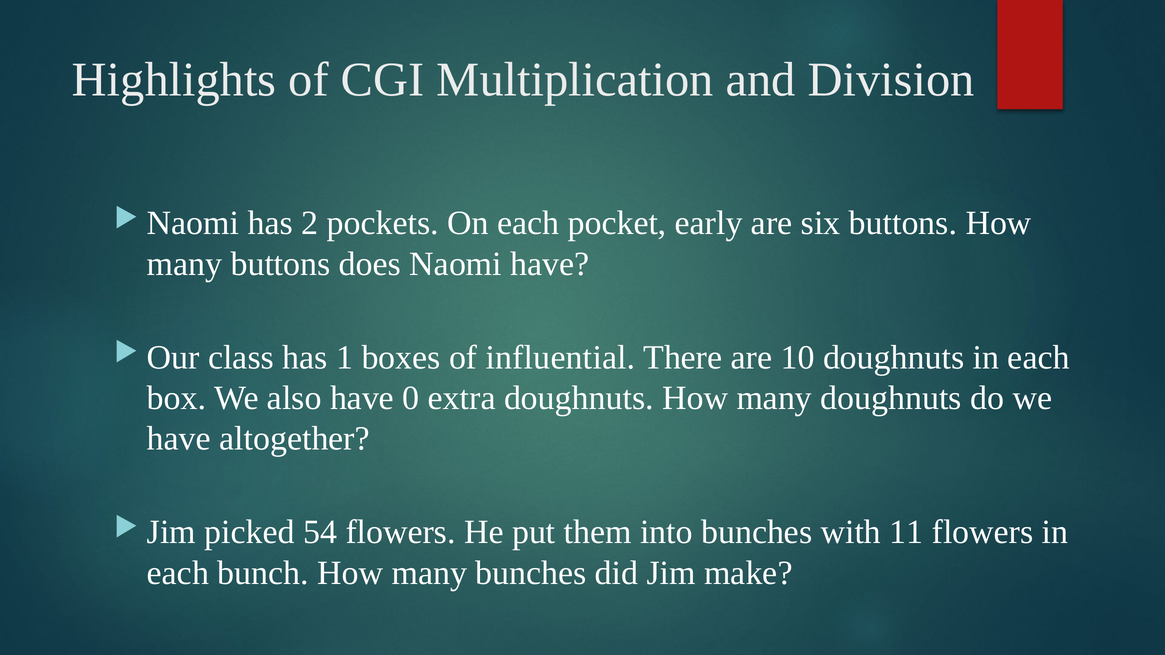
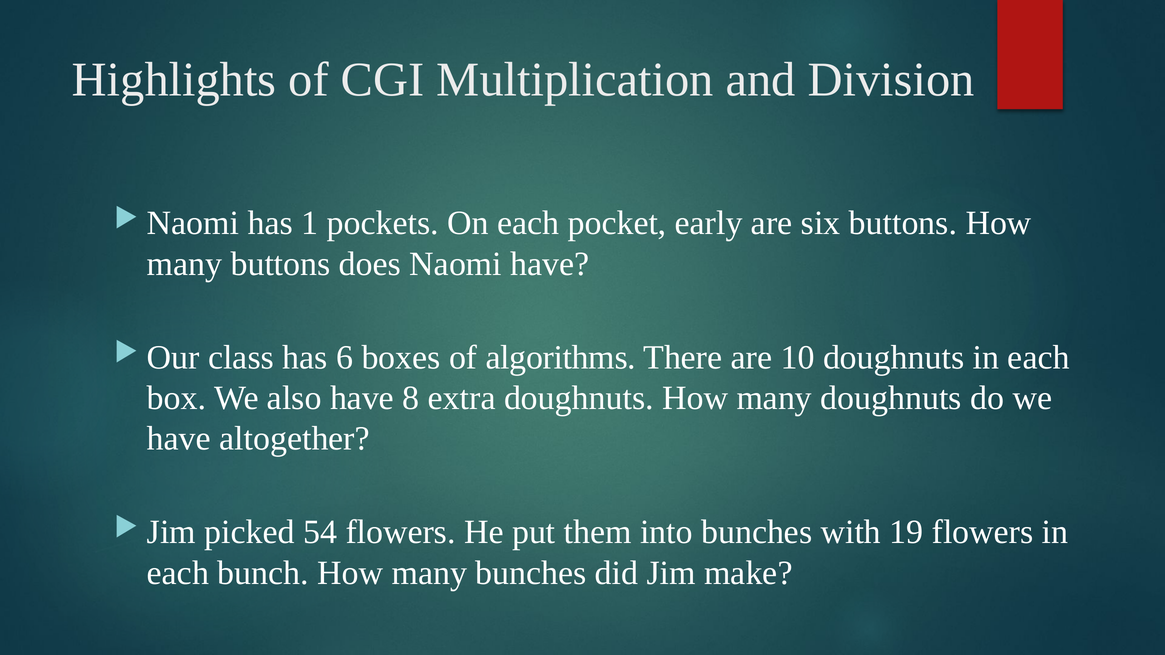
2: 2 -> 1
1: 1 -> 6
influential: influential -> algorithms
0: 0 -> 8
11: 11 -> 19
